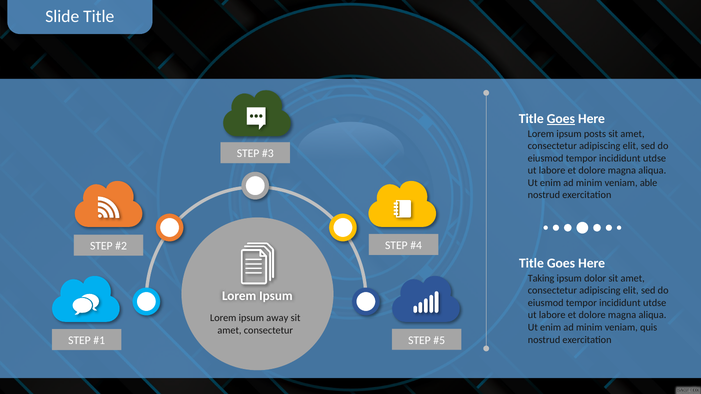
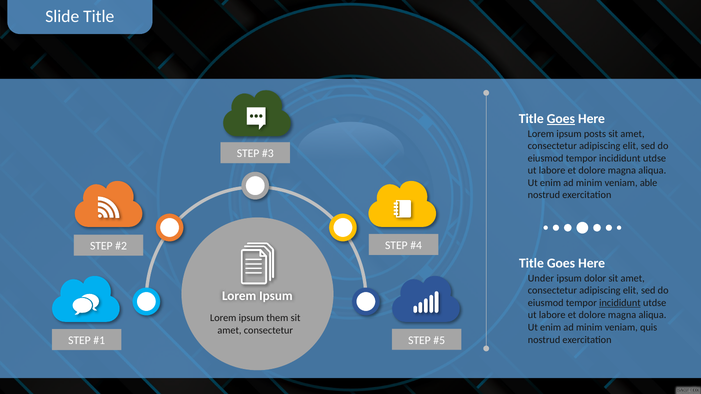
Taking: Taking -> Under
incididunt at (620, 303) underline: none -> present
away: away -> them
